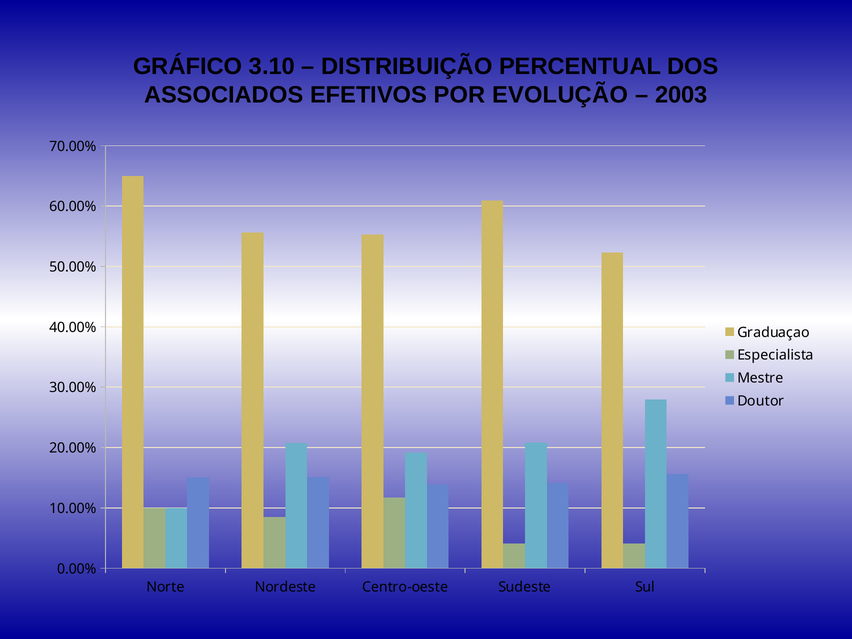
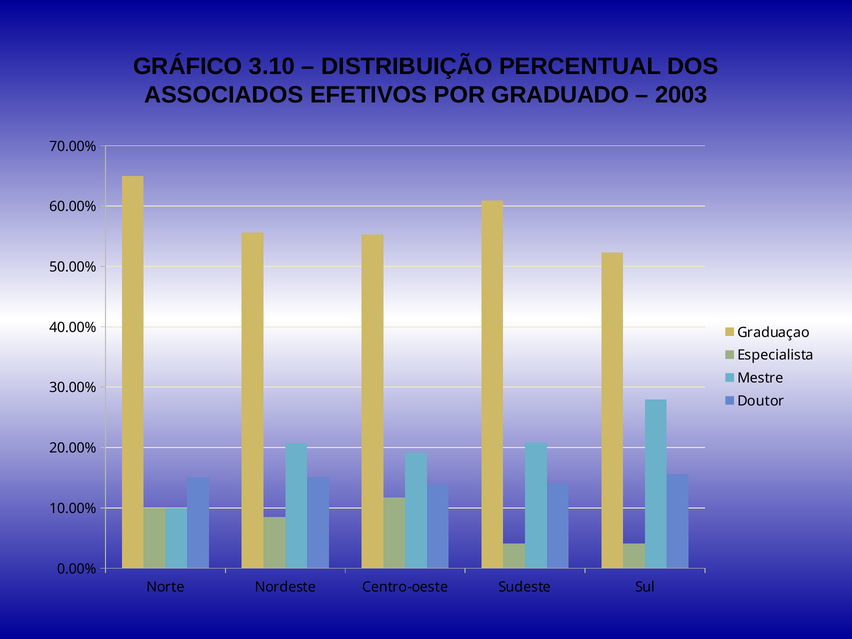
EVOLUÇÃO: EVOLUÇÃO -> GRADUADO
